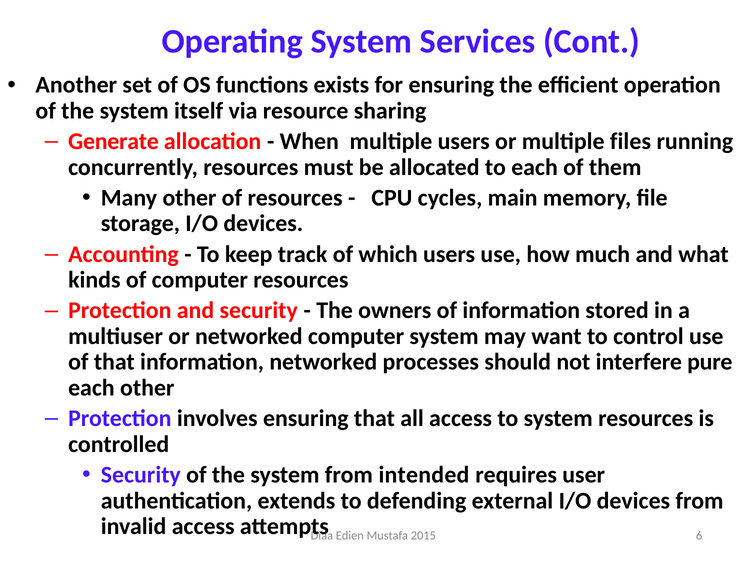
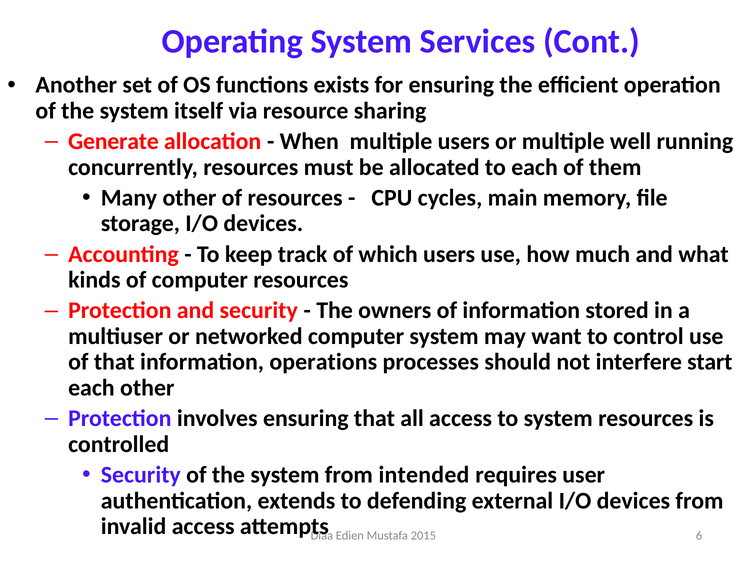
files: files -> well
information networked: networked -> operations
pure: pure -> start
